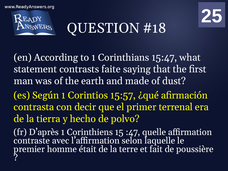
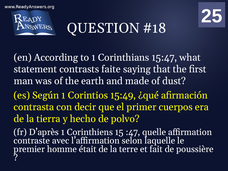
15:57: 15:57 -> 15:49
terrenal: terrenal -> cuerpos
